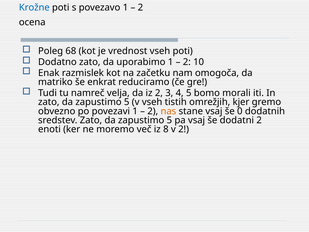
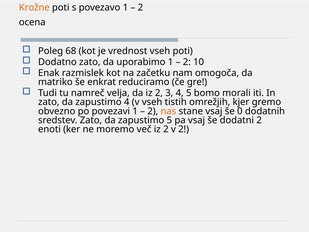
Krožne colour: blue -> orange
5 at (127, 102): 5 -> 4
več iz 8: 8 -> 2
